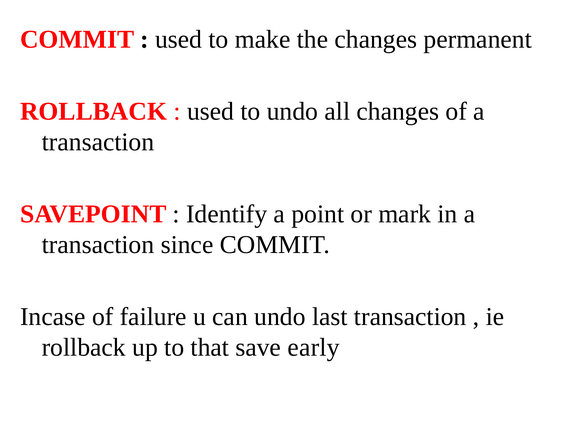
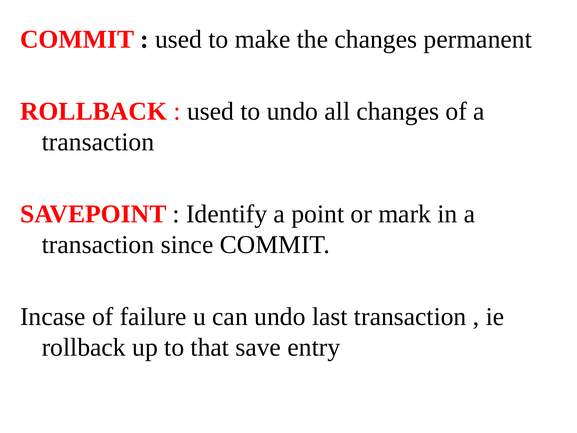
early: early -> entry
